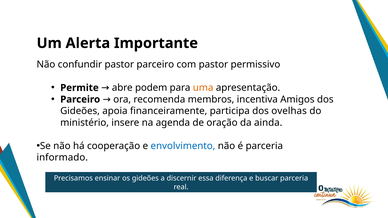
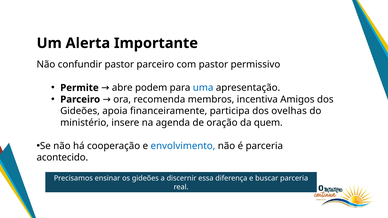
uma colour: orange -> blue
ainda: ainda -> quem
informado: informado -> acontecido
